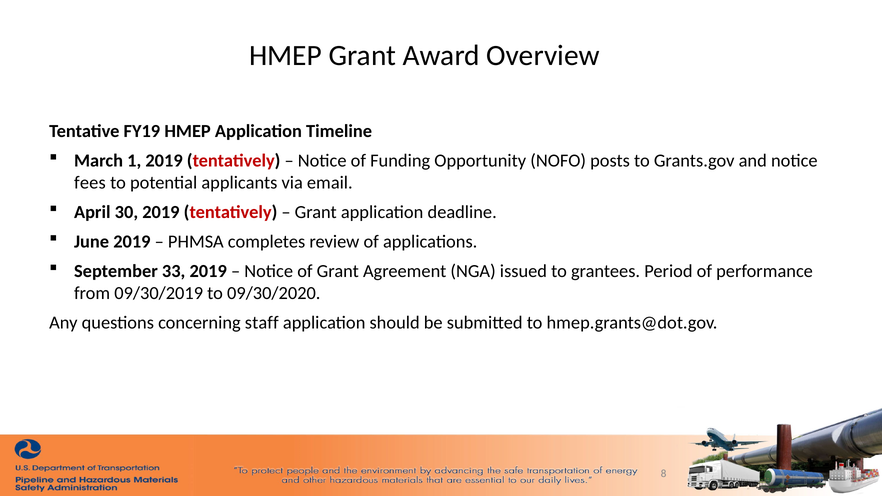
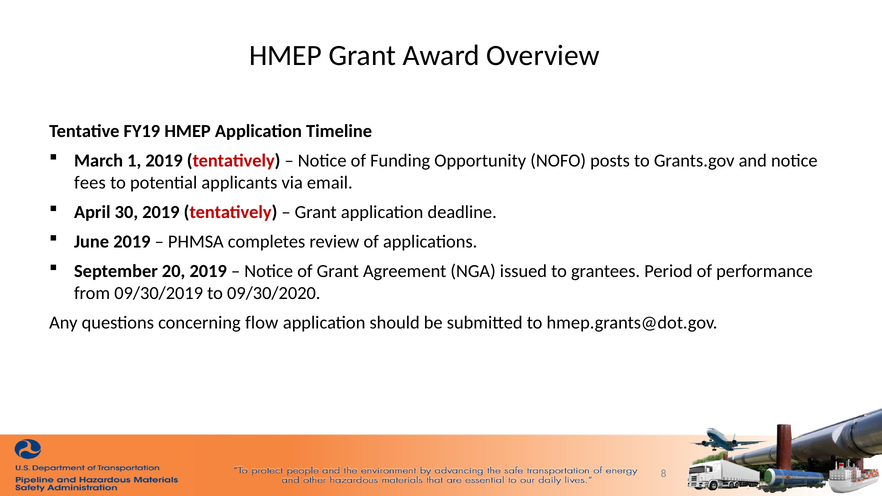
33: 33 -> 20
staff: staff -> flow
